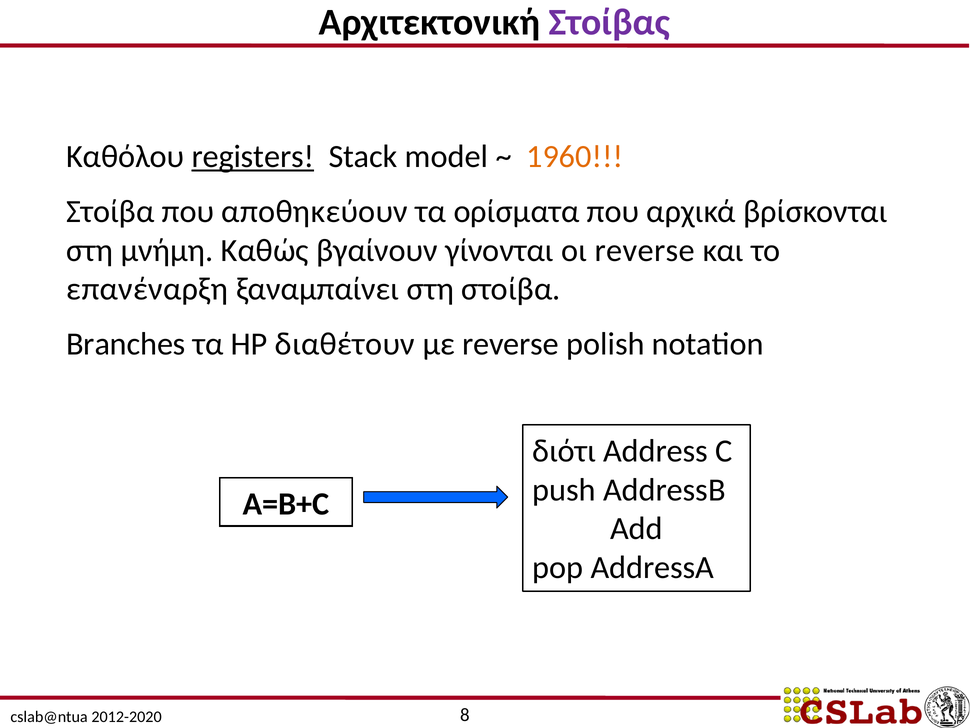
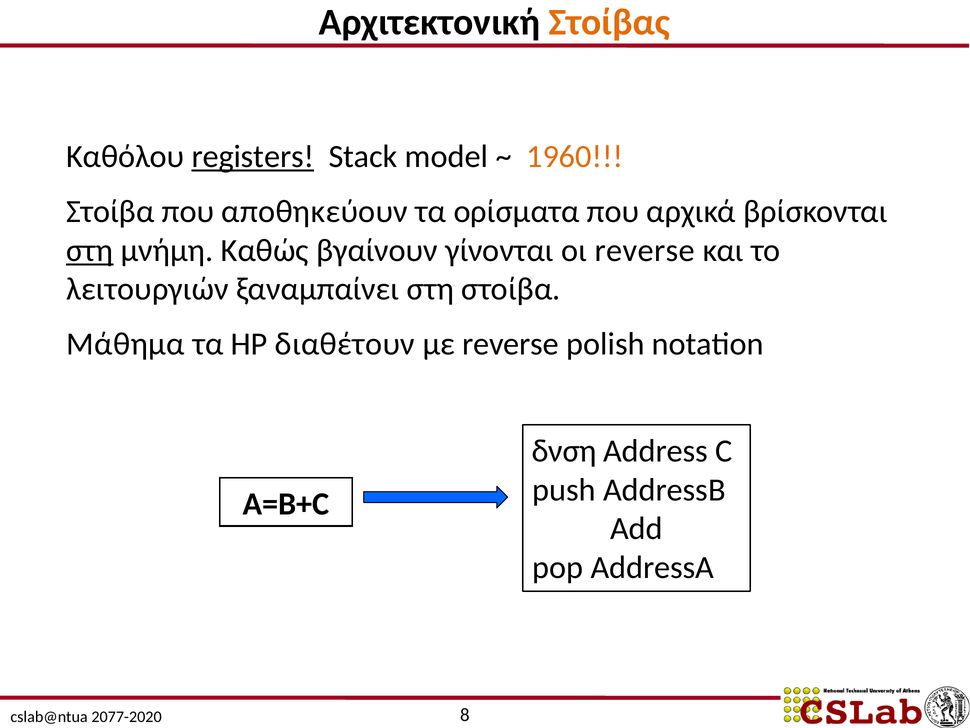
Στοίβας colour: purple -> orange
στη at (90, 250) underline: none -> present
επανέναρξη: επανέναρξη -> λειτουργιών
Branches: Branches -> Μάθημα
διότι: διότι -> δνση
2012-2020: 2012-2020 -> 2077-2020
